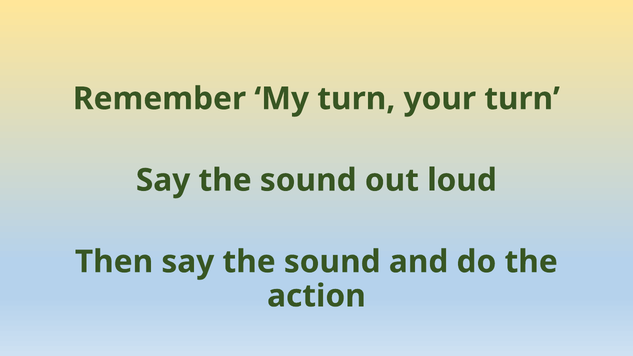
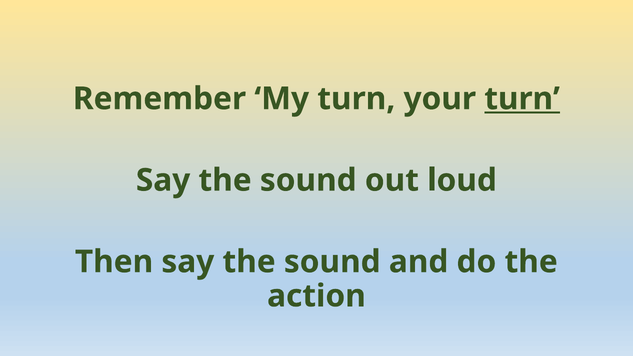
turn at (522, 99) underline: none -> present
